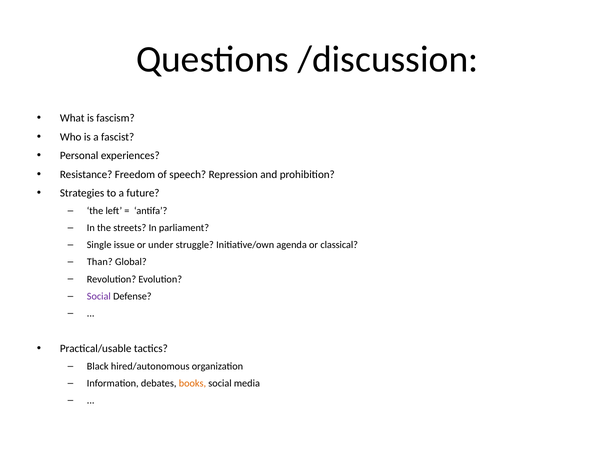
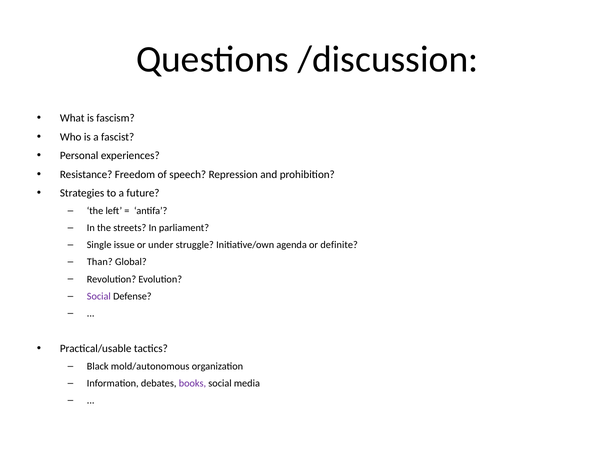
classical: classical -> definite
hired/autonomous: hired/autonomous -> mold/autonomous
books colour: orange -> purple
